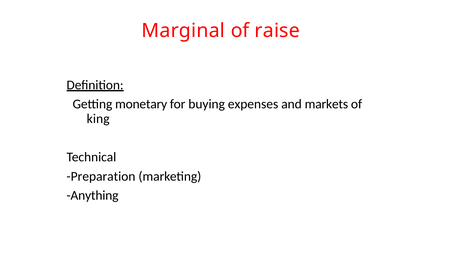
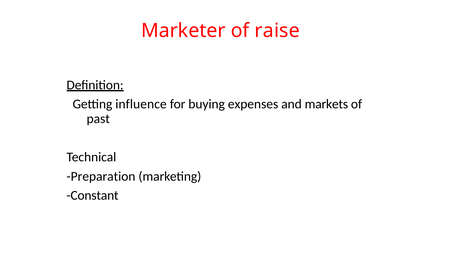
Marginal: Marginal -> Marketer
monetary: monetary -> influence
king: king -> past
Anything: Anything -> Constant
